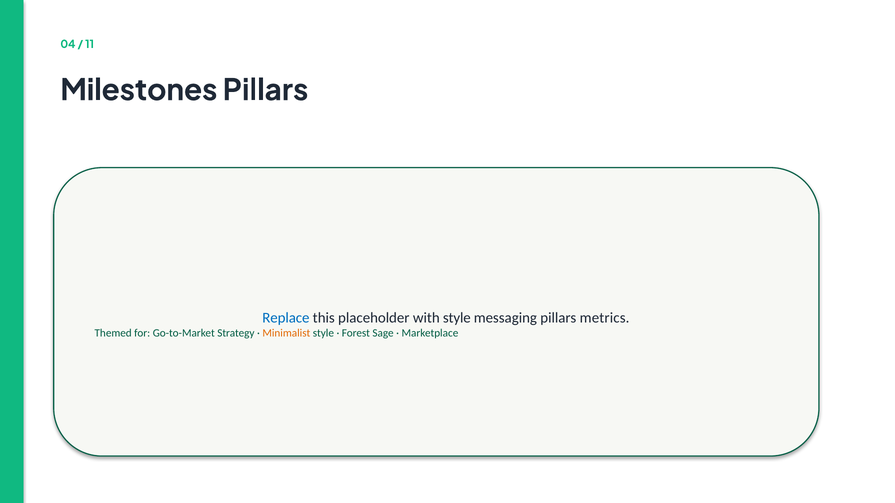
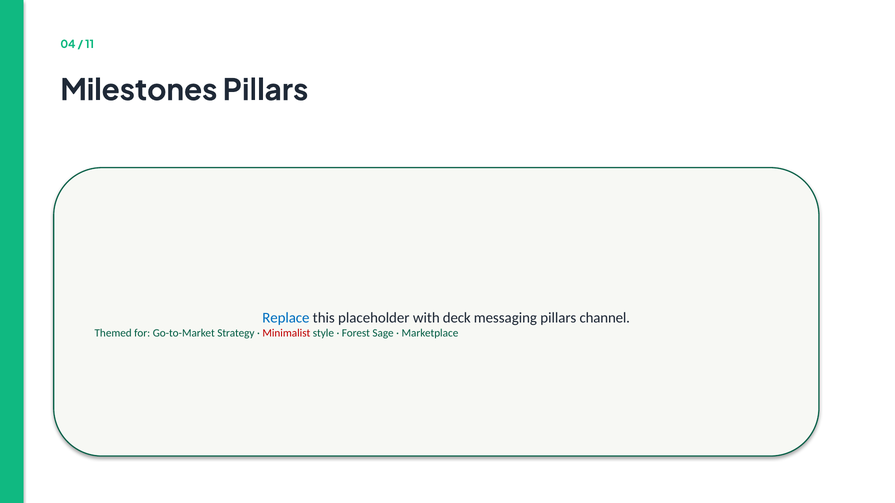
with style: style -> deck
metrics: metrics -> channel
Minimalist colour: orange -> red
